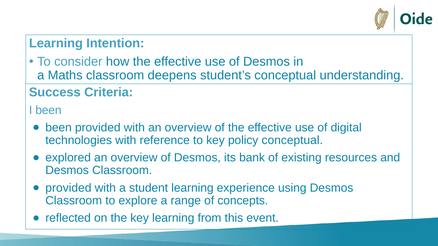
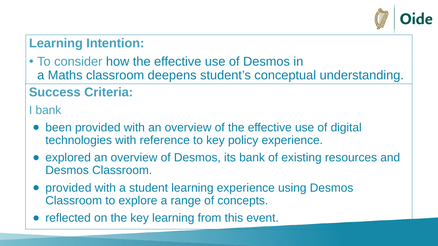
I been: been -> bank
policy conceptual: conceptual -> experience
